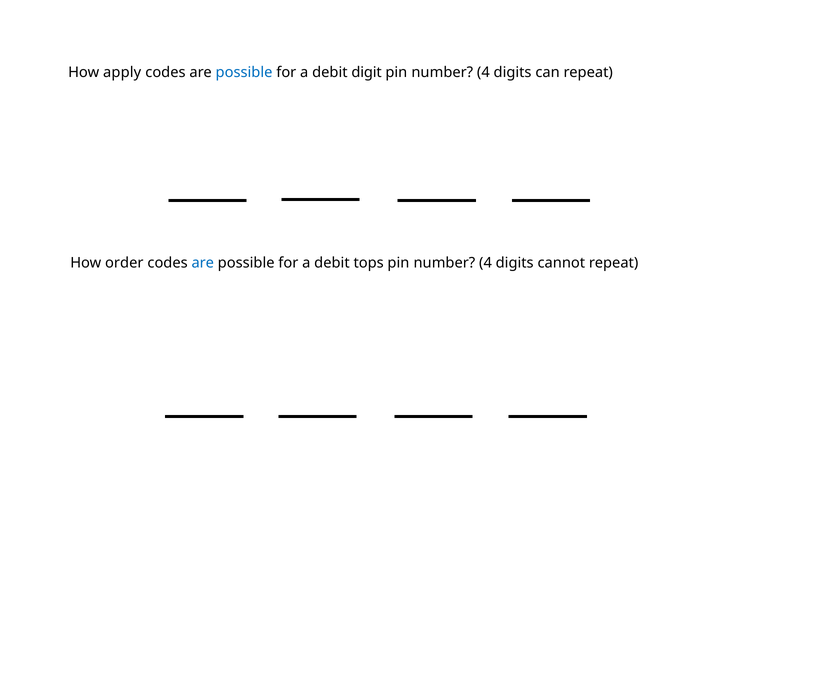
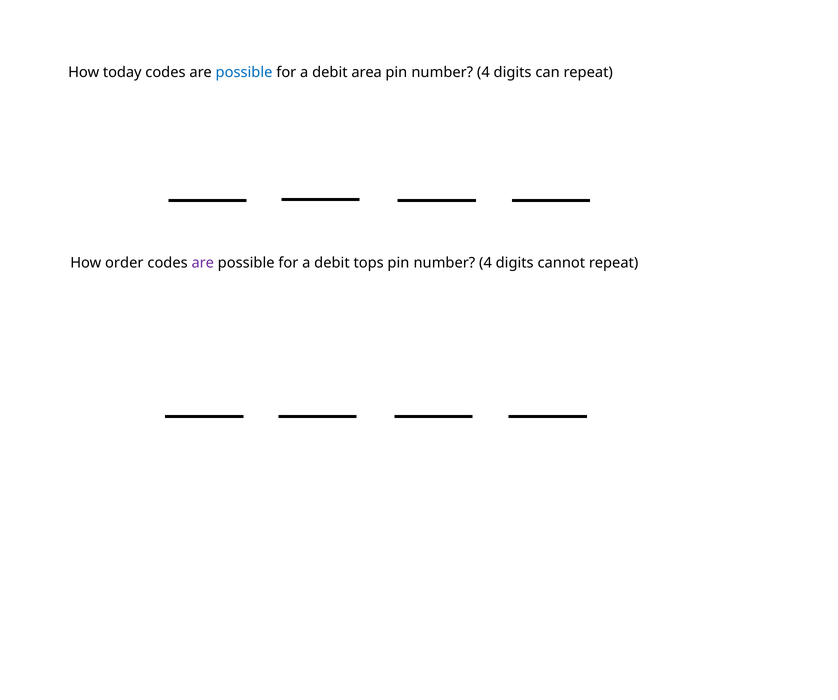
apply: apply -> today
digit: digit -> area
are at (203, 263) colour: blue -> purple
